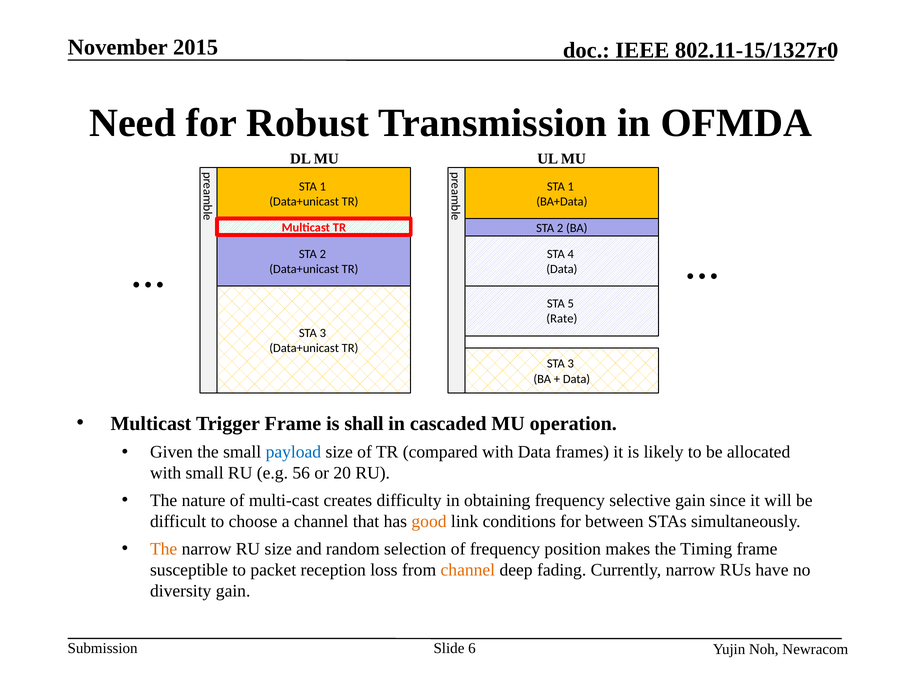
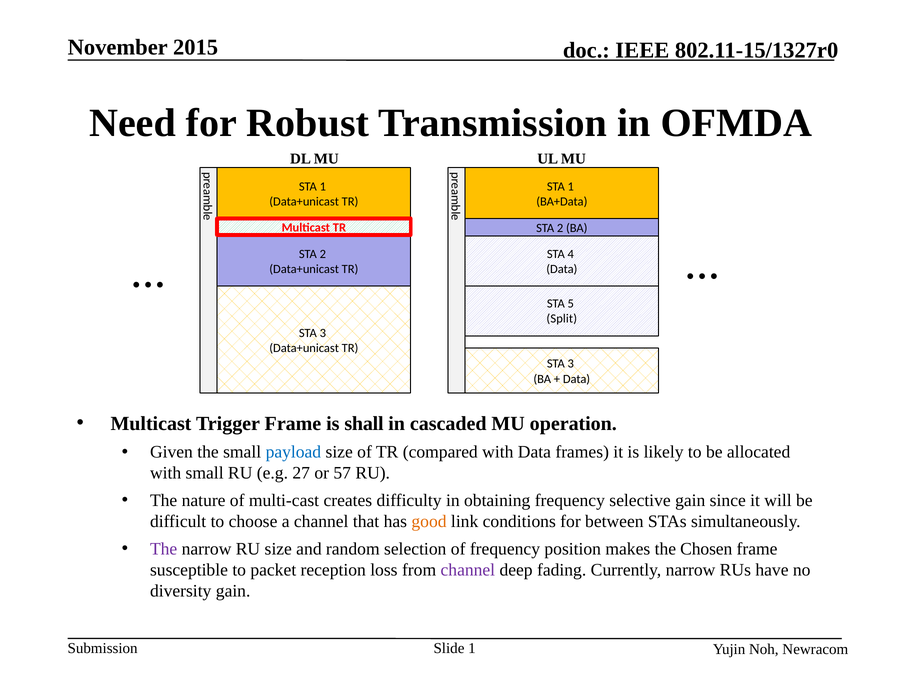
Rate: Rate -> Split
56: 56 -> 27
20: 20 -> 57
The at (164, 549) colour: orange -> purple
Timing: Timing -> Chosen
channel at (468, 570) colour: orange -> purple
Slide 6: 6 -> 1
